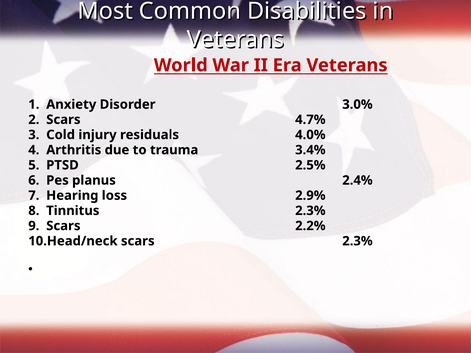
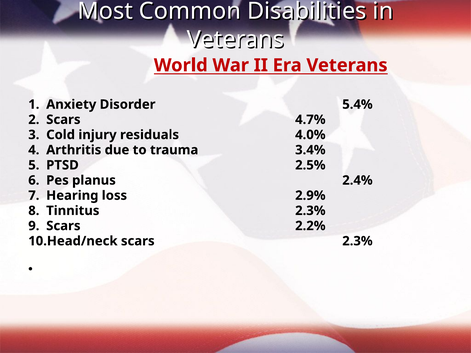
3.0%: 3.0% -> 5.4%
